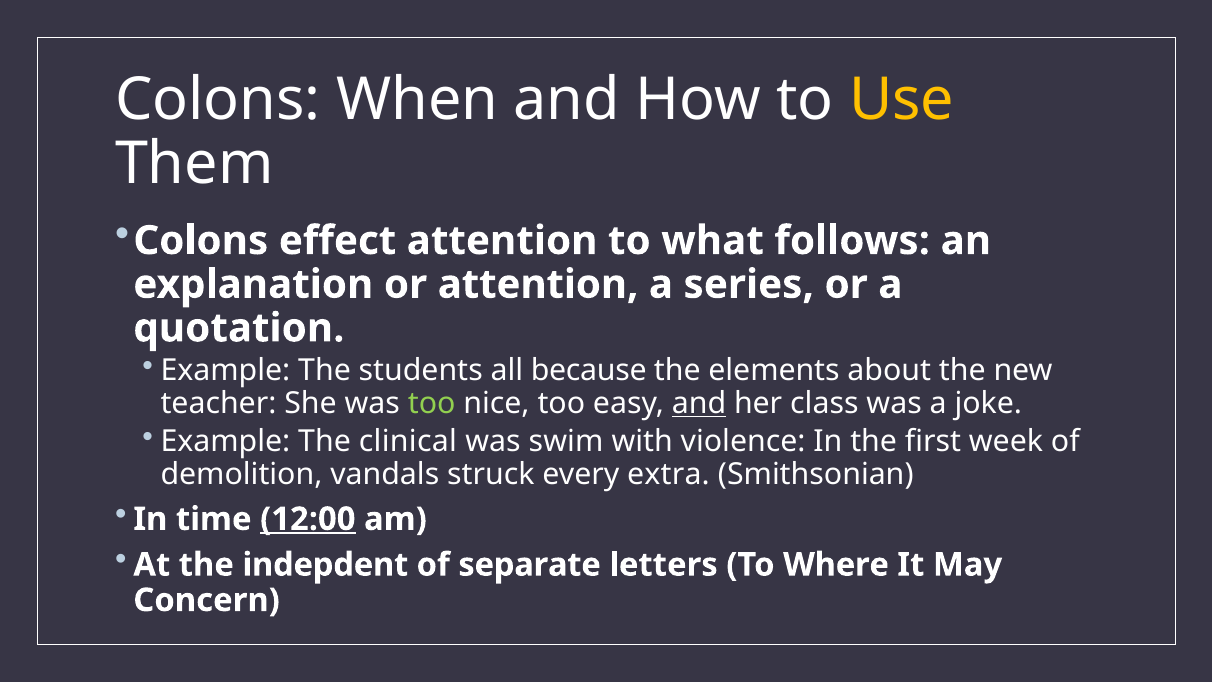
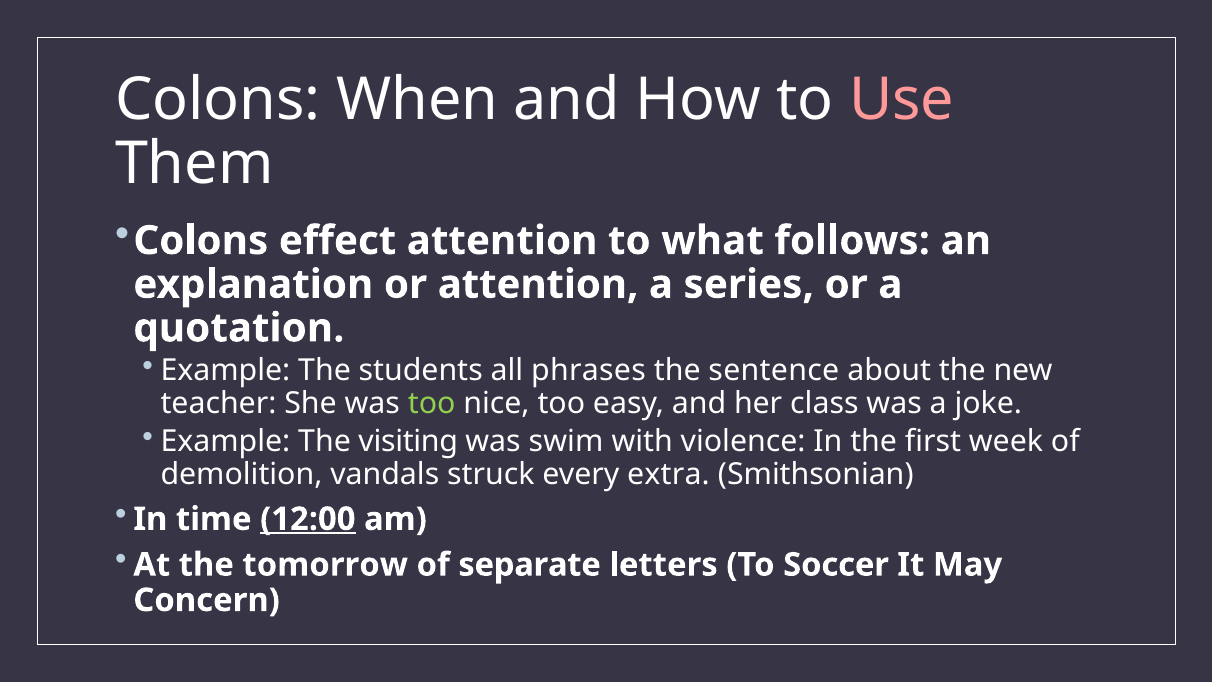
Use colour: yellow -> pink
because: because -> phrases
elements: elements -> sentence
and at (699, 403) underline: present -> none
clinical: clinical -> visiting
indepdent: indepdent -> tomorrow
Where: Where -> Soccer
